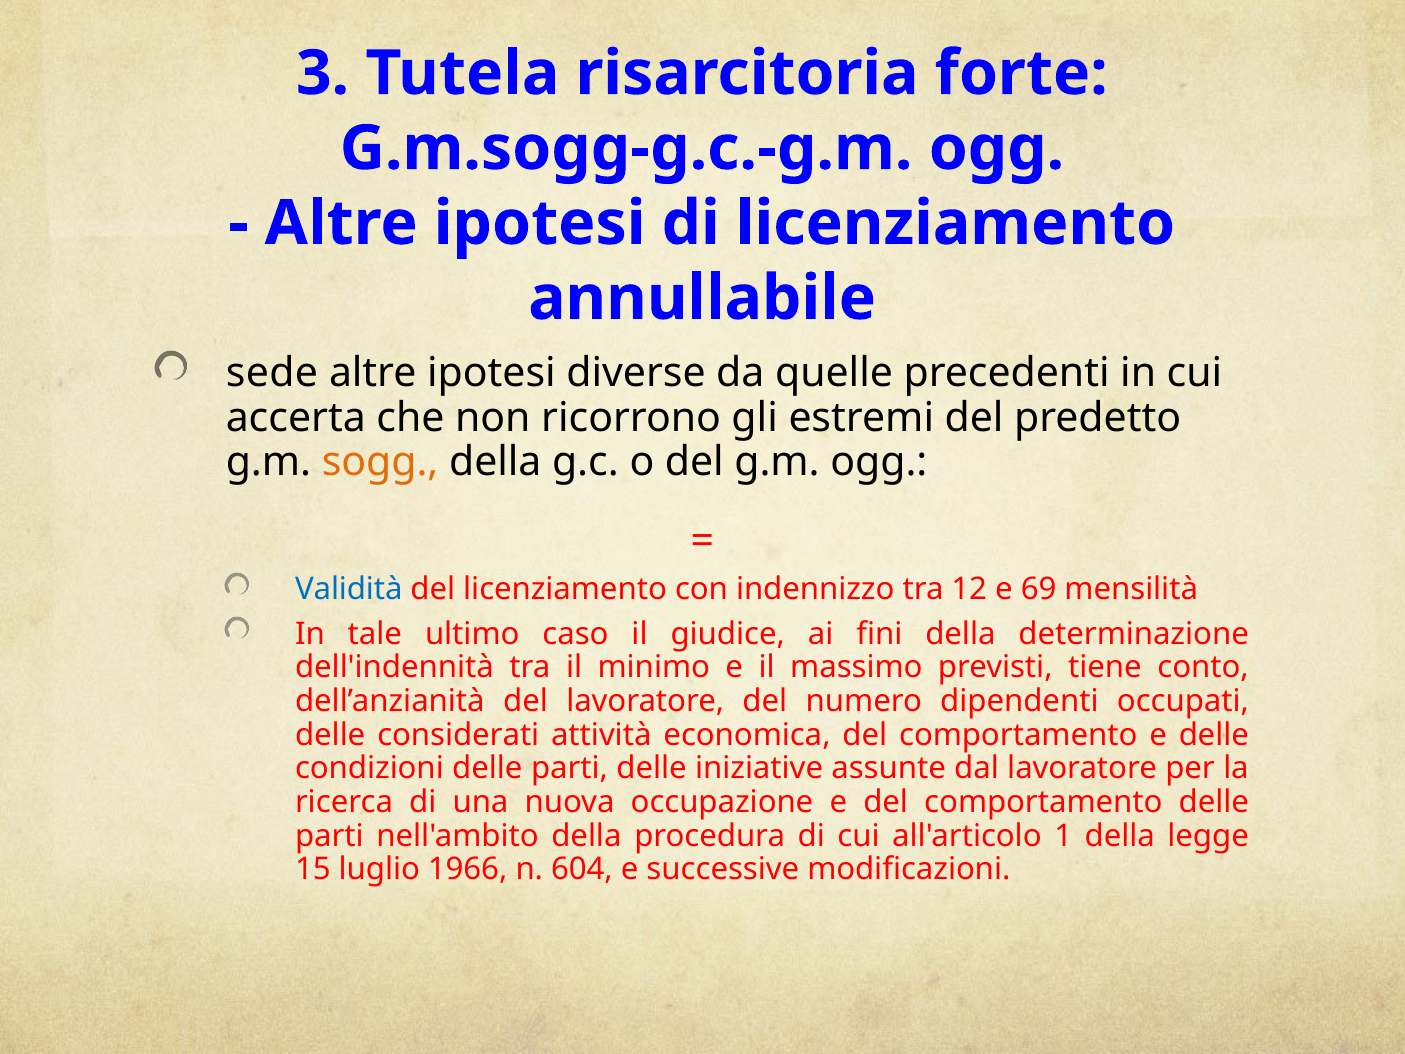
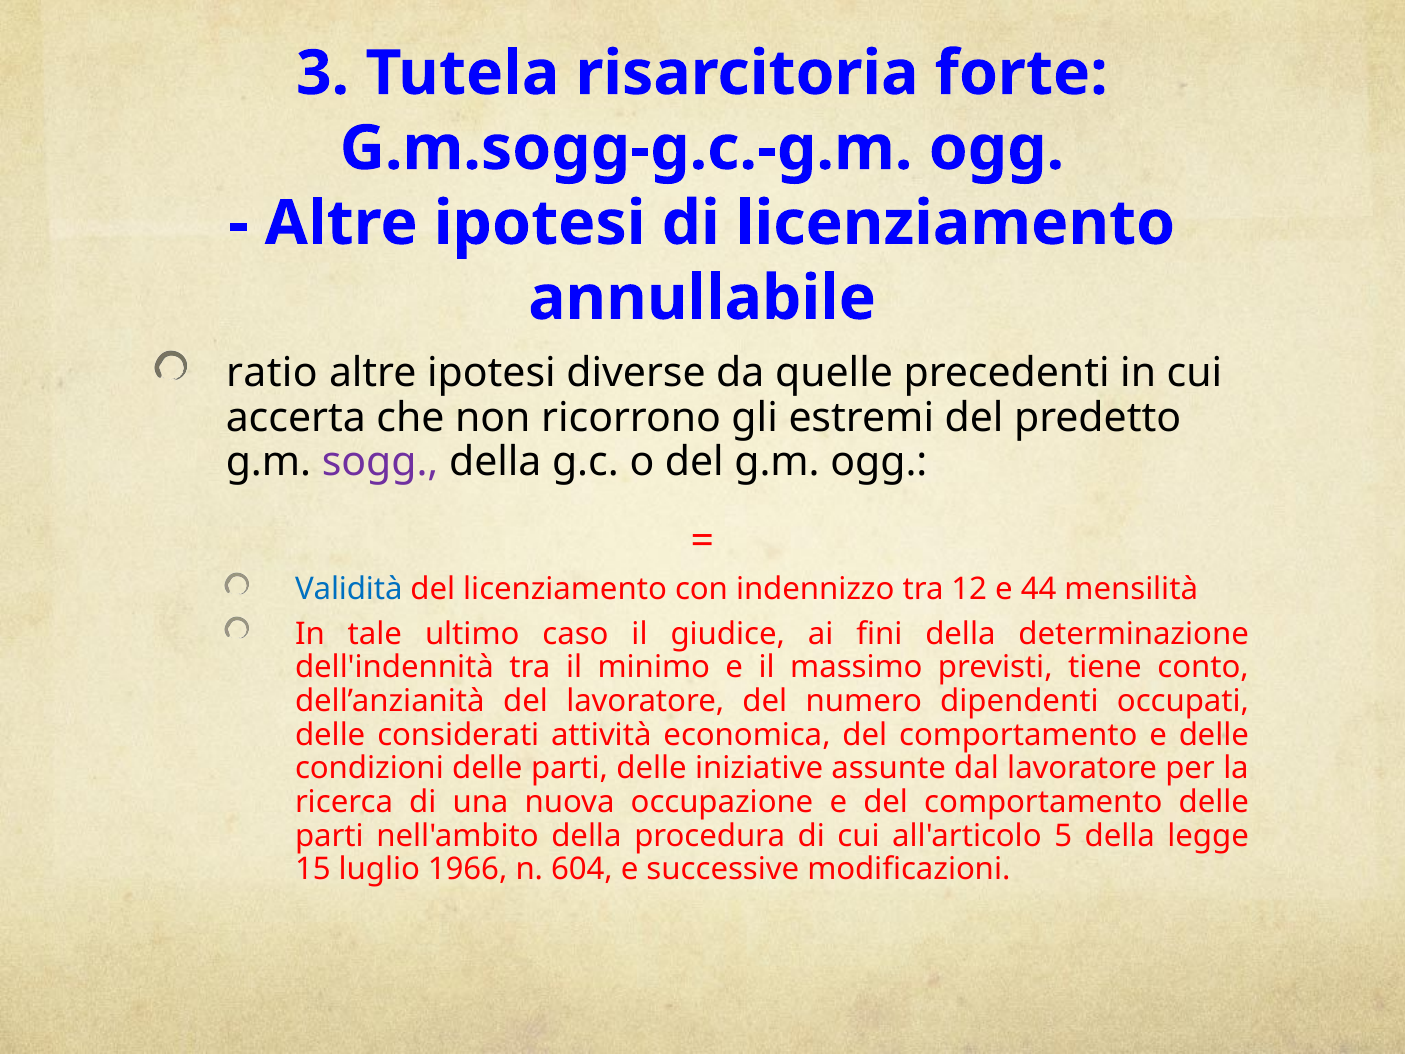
sede: sede -> ratio
sogg colour: orange -> purple
69: 69 -> 44
1: 1 -> 5
